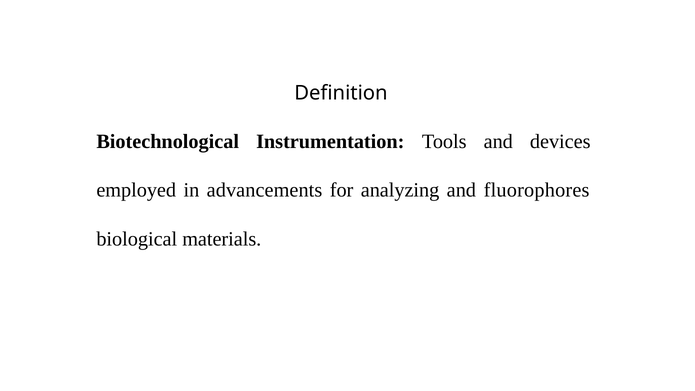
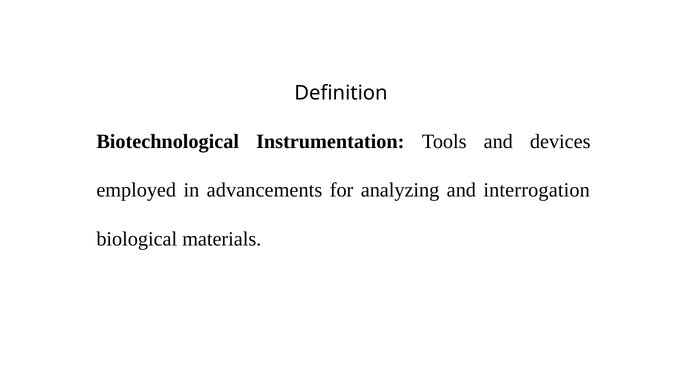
fluorophores: fluorophores -> interrogation
